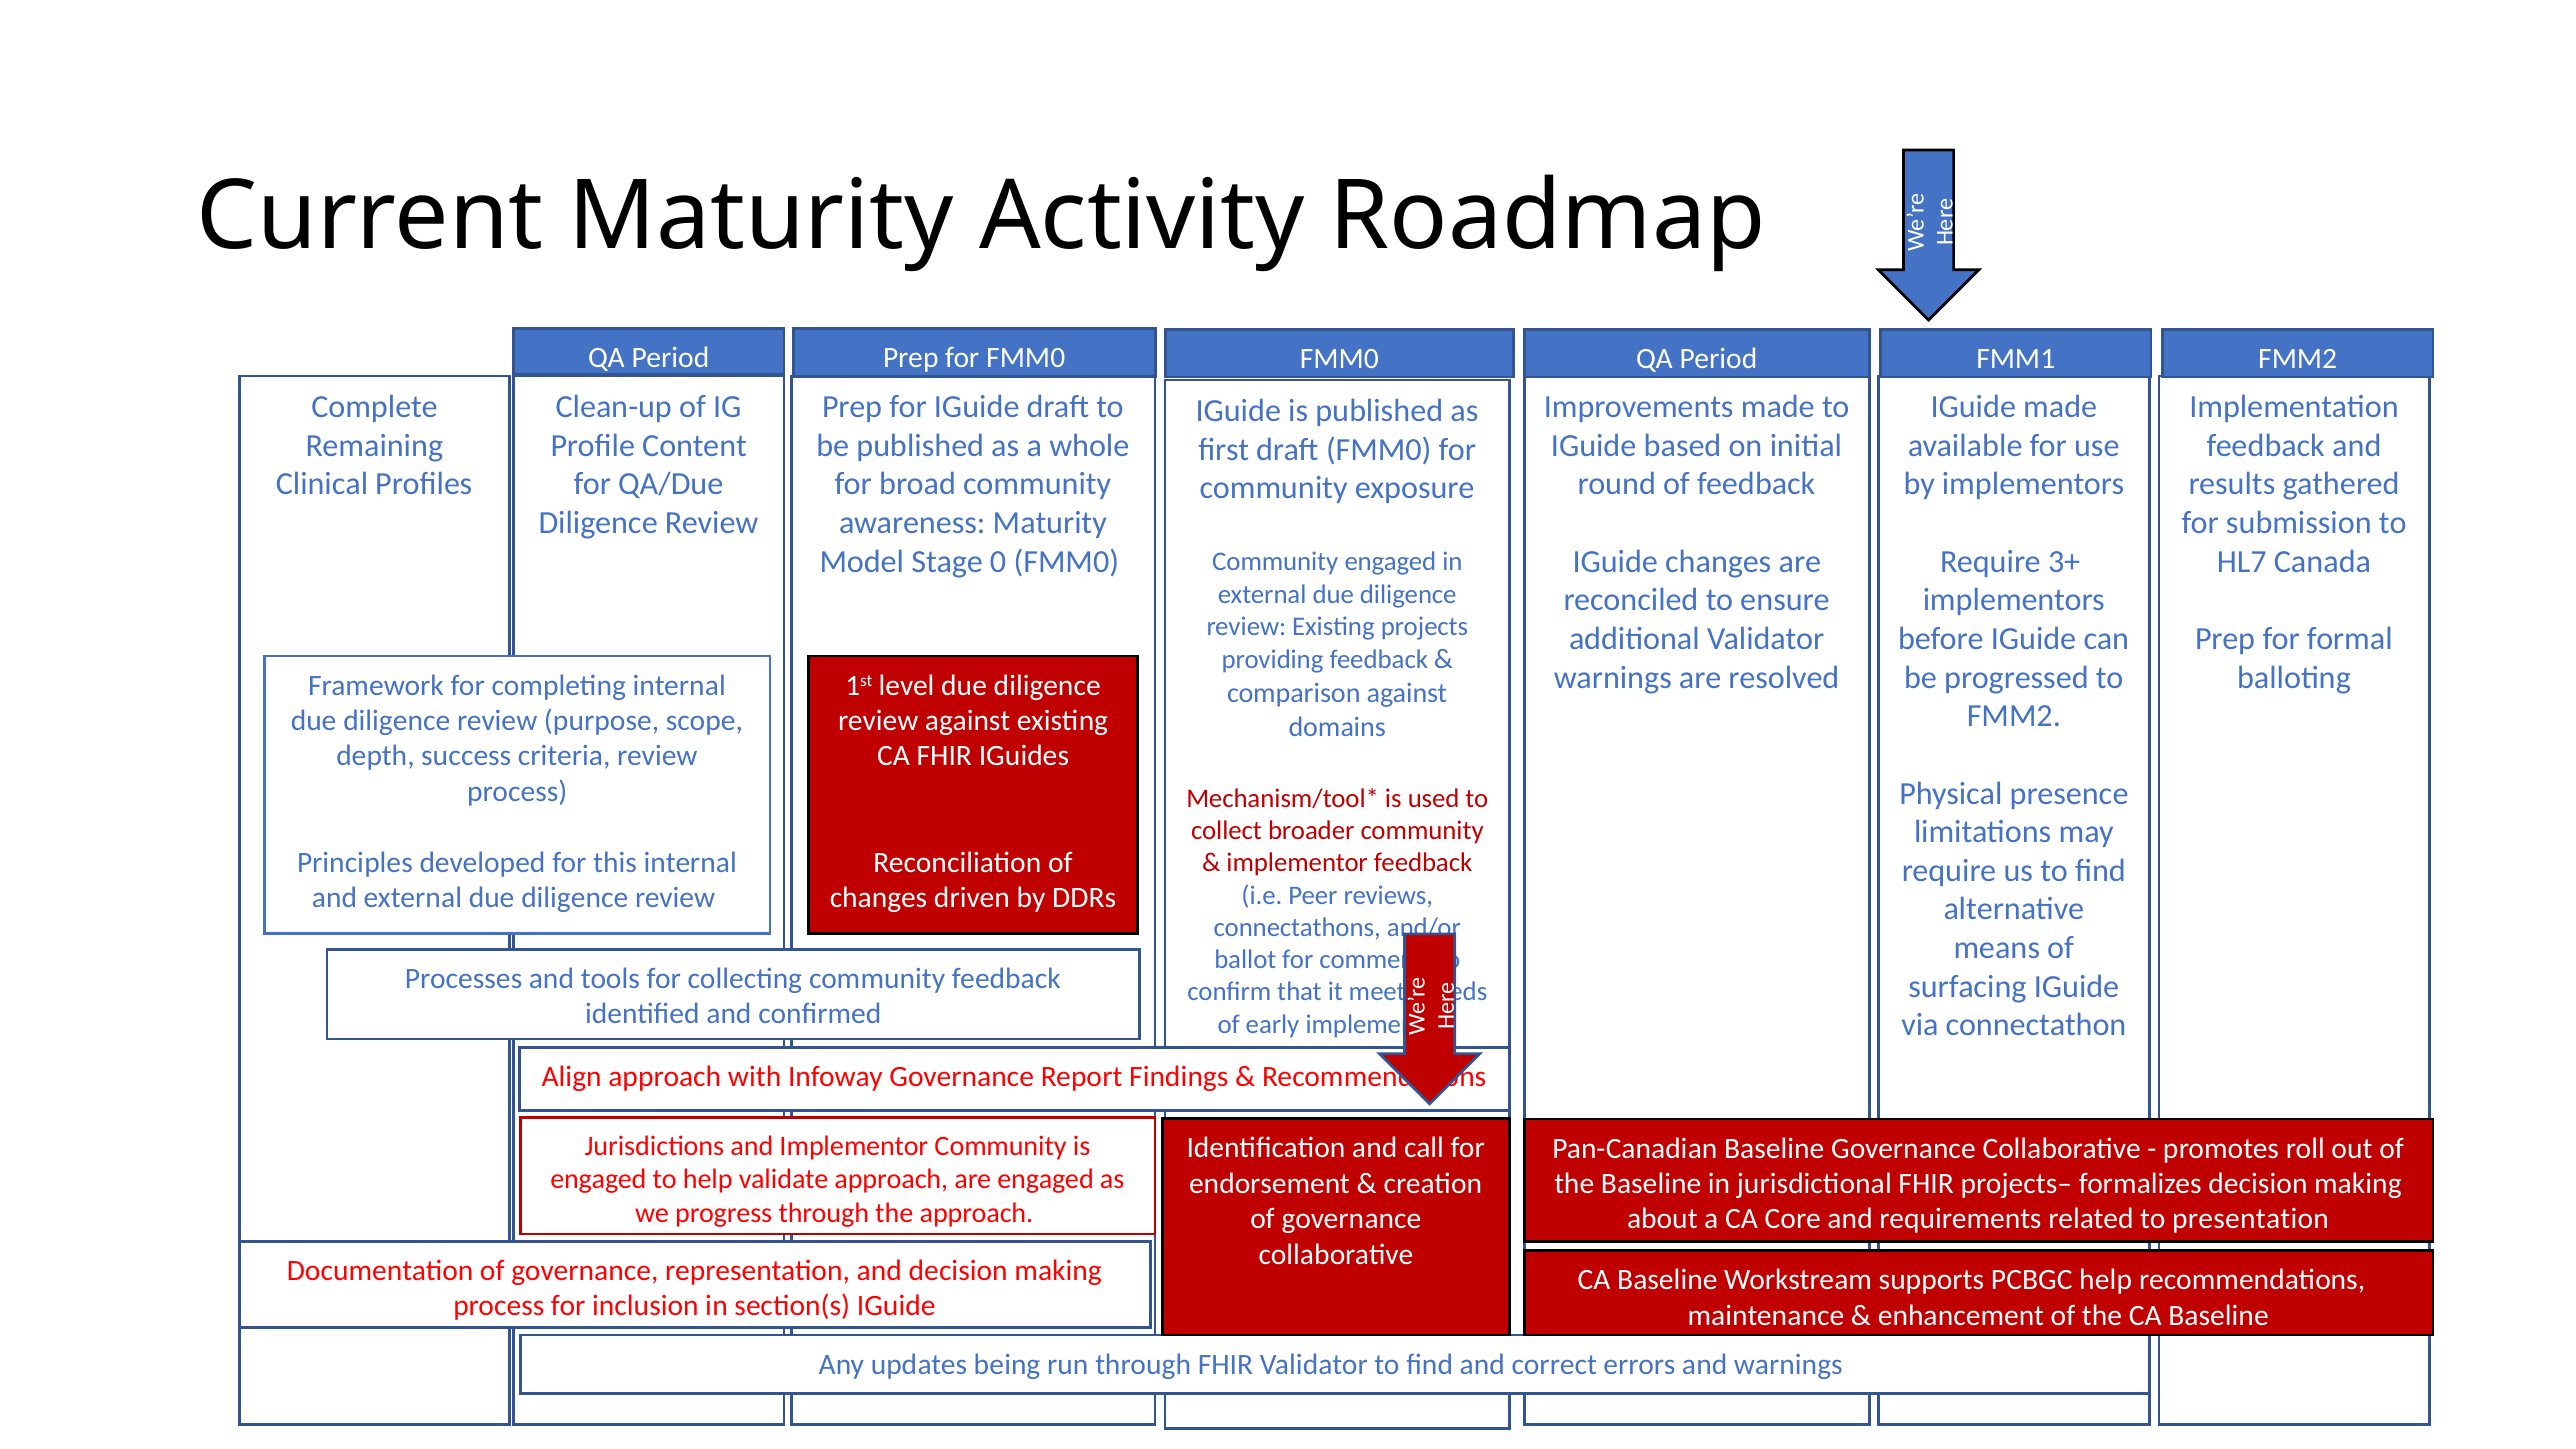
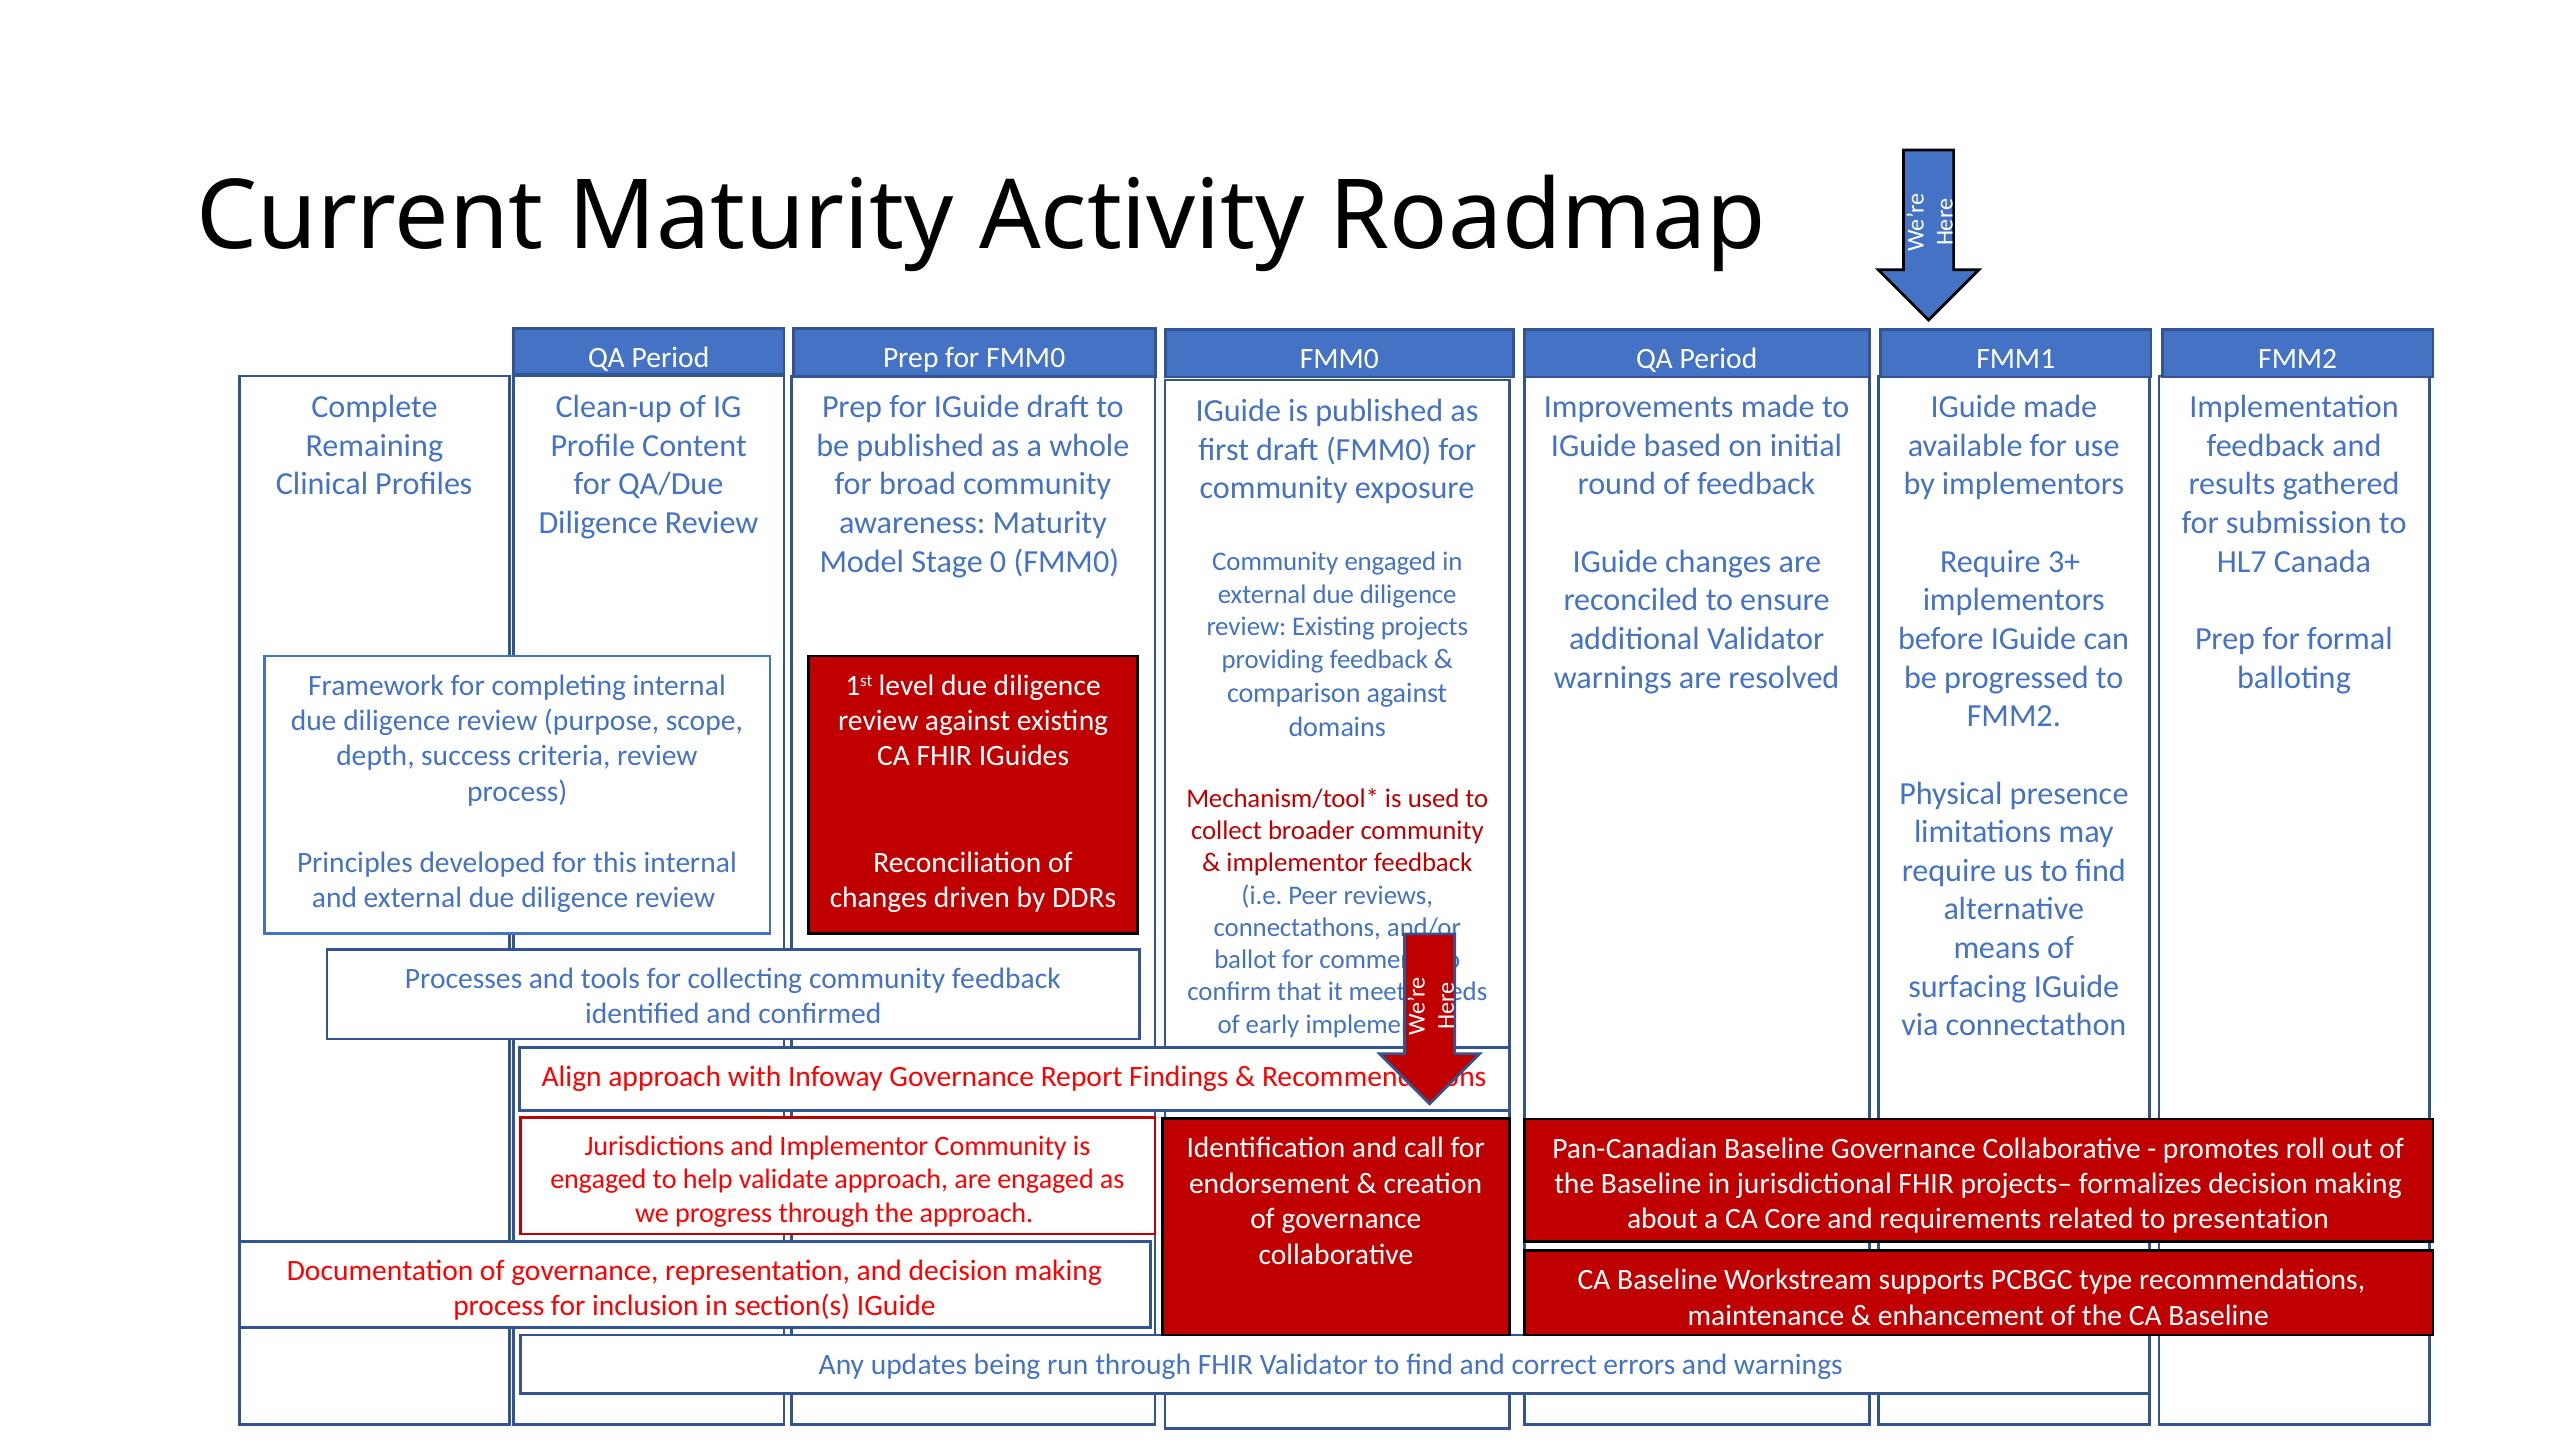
PCBGC help: help -> type
